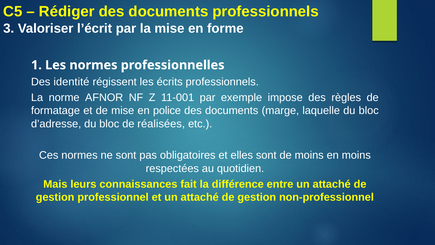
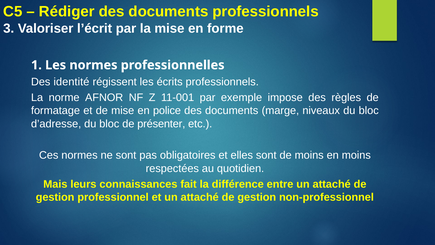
laquelle: laquelle -> niveaux
réalisées: réalisées -> présenter
